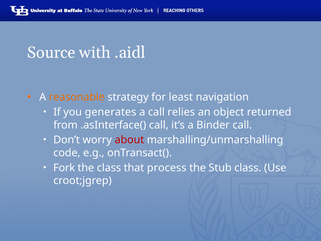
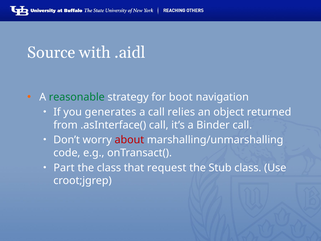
reasonable colour: orange -> green
least: least -> boot
Fork: Fork -> Part
process: process -> request
